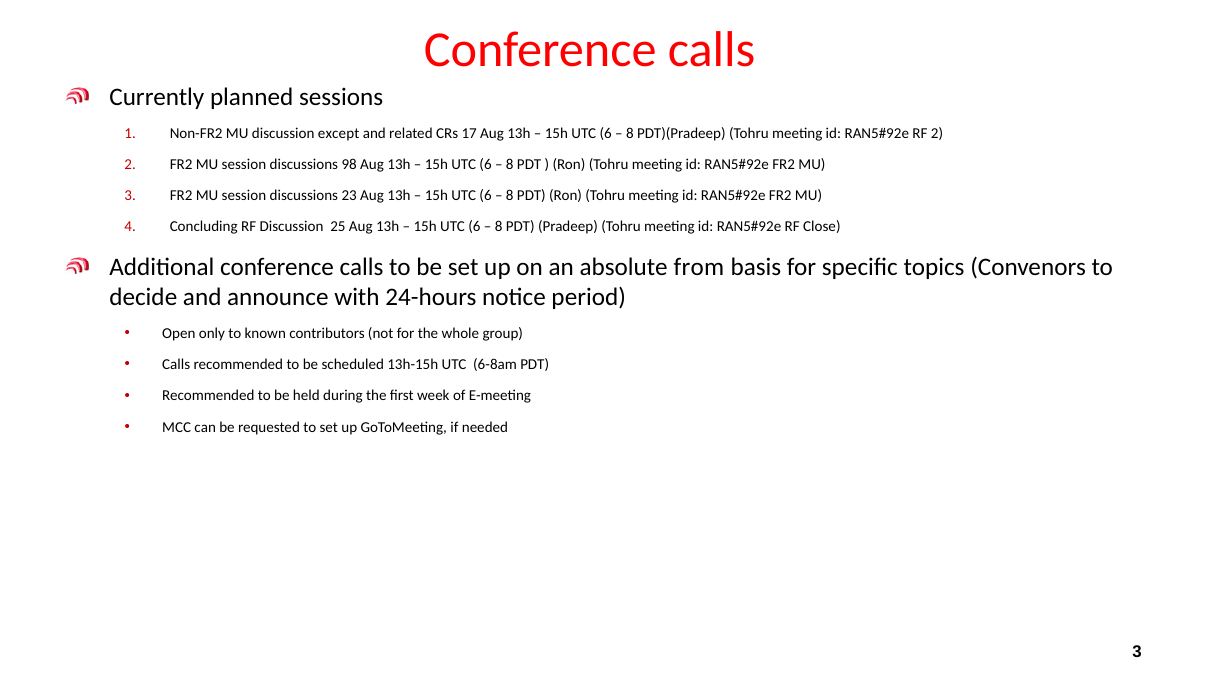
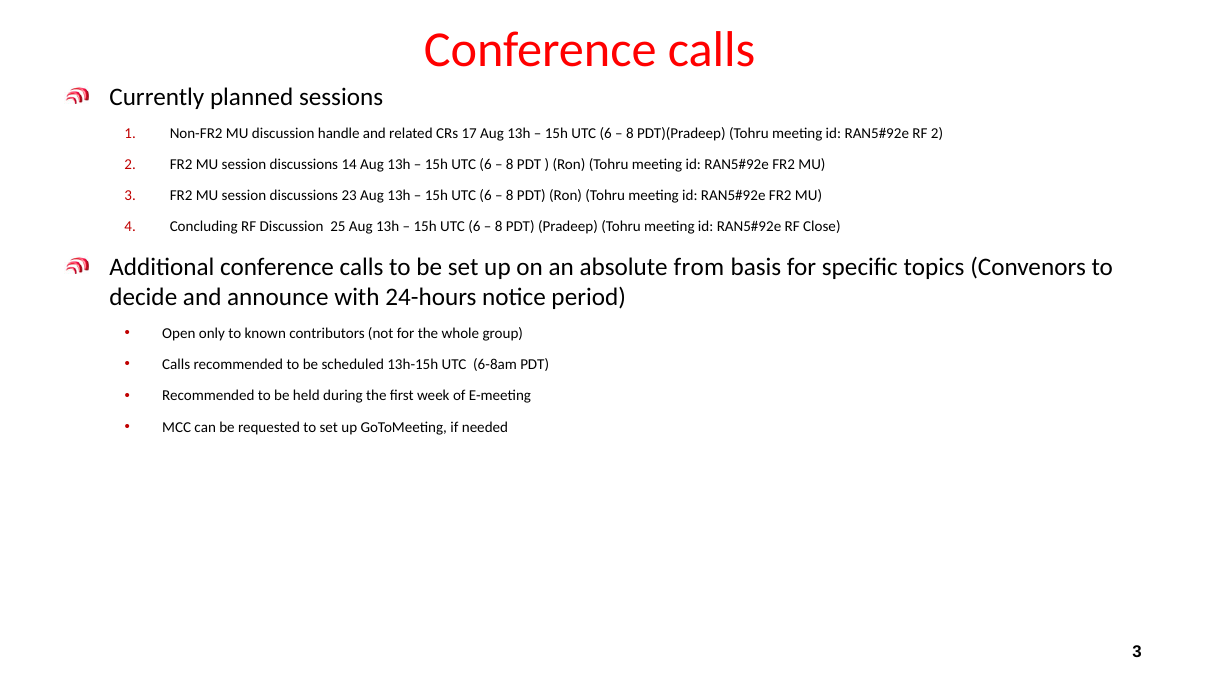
except: except -> handle
98: 98 -> 14
